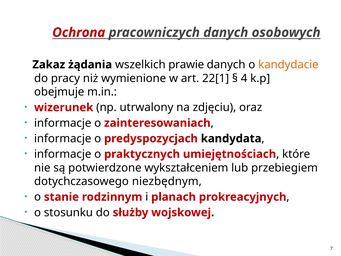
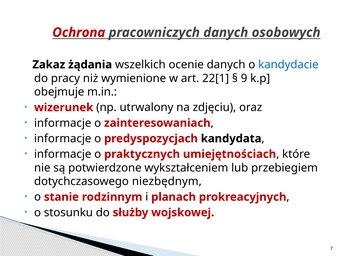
prawie: prawie -> ocenie
kandydacie colour: orange -> blue
4: 4 -> 9
